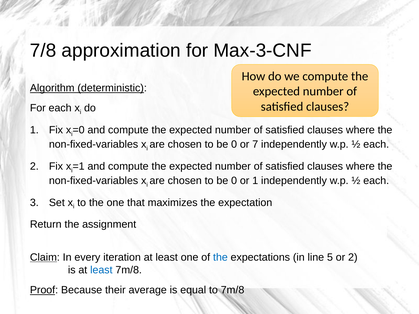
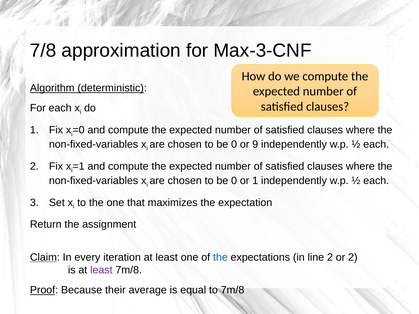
7: 7 -> 9
line 5: 5 -> 2
least at (101, 270) colour: blue -> purple
